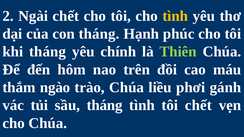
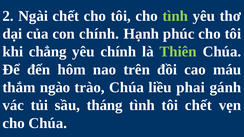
tình at (175, 16) colour: yellow -> light green
con tháng: tháng -> chính
khi tháng: tháng -> chẳng
phơi: phơi -> phai
